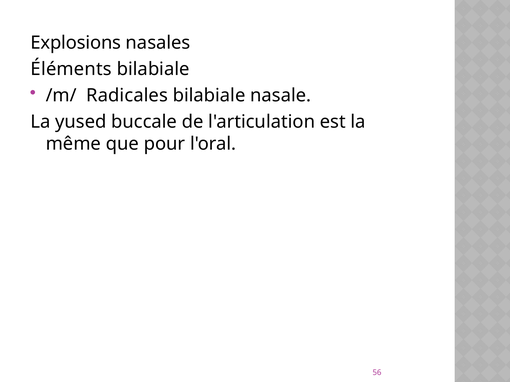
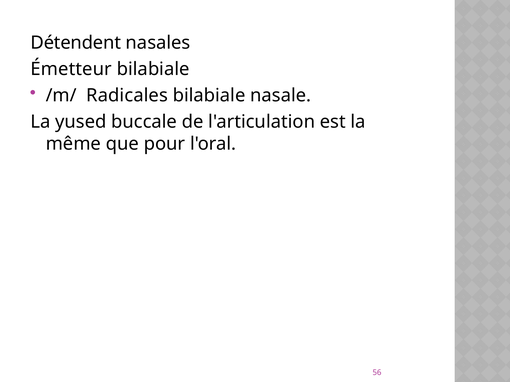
Explosions: Explosions -> Détendent
Éléments: Éléments -> Émetteur
